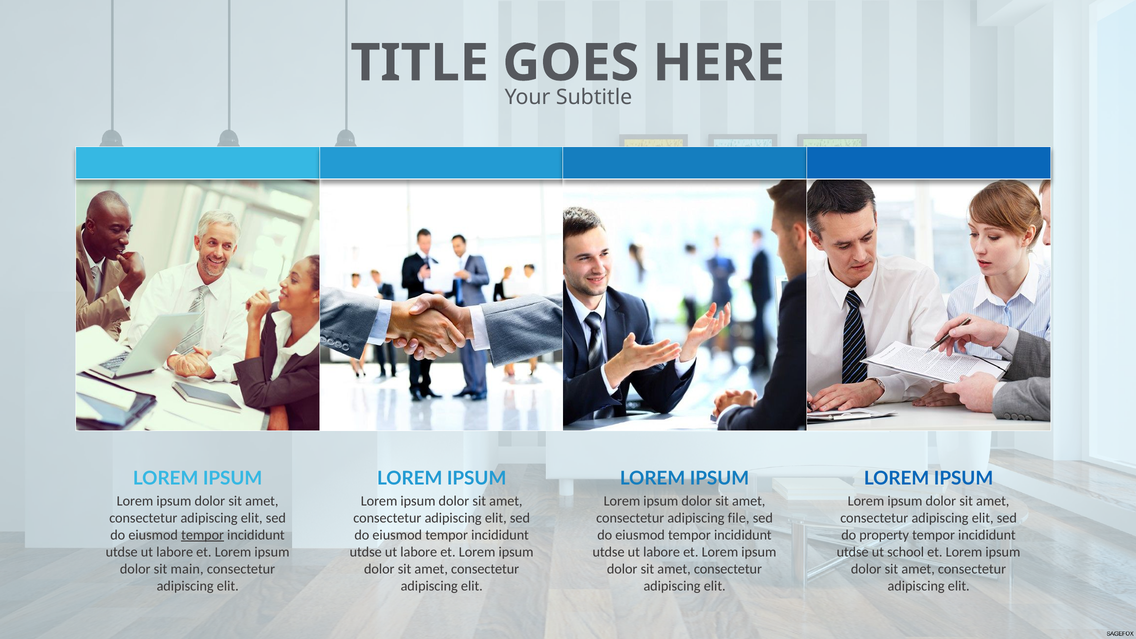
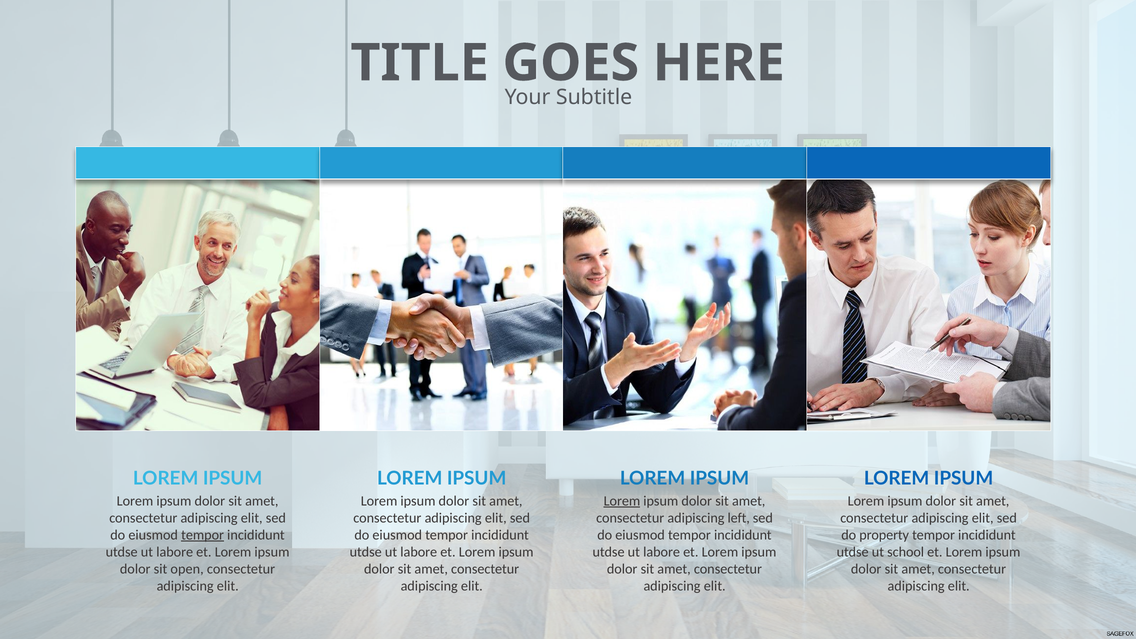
Lorem at (622, 501) underline: none -> present
file: file -> left
main: main -> open
